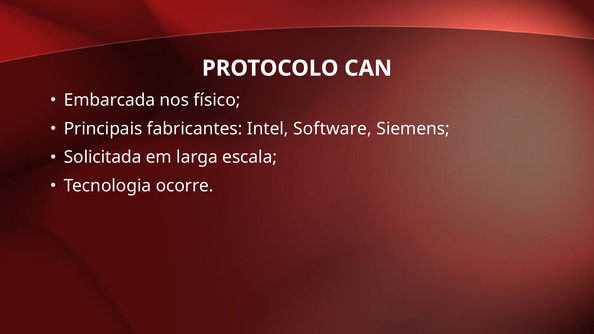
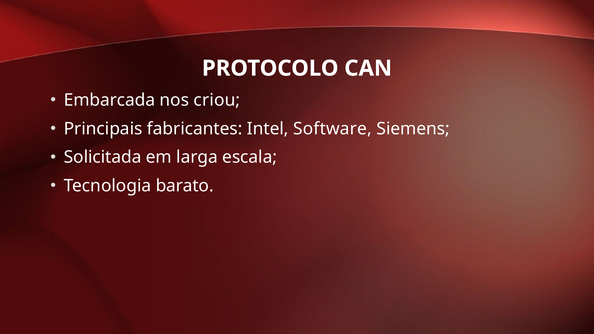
físico: físico -> criou
ocorre: ocorre -> barato
